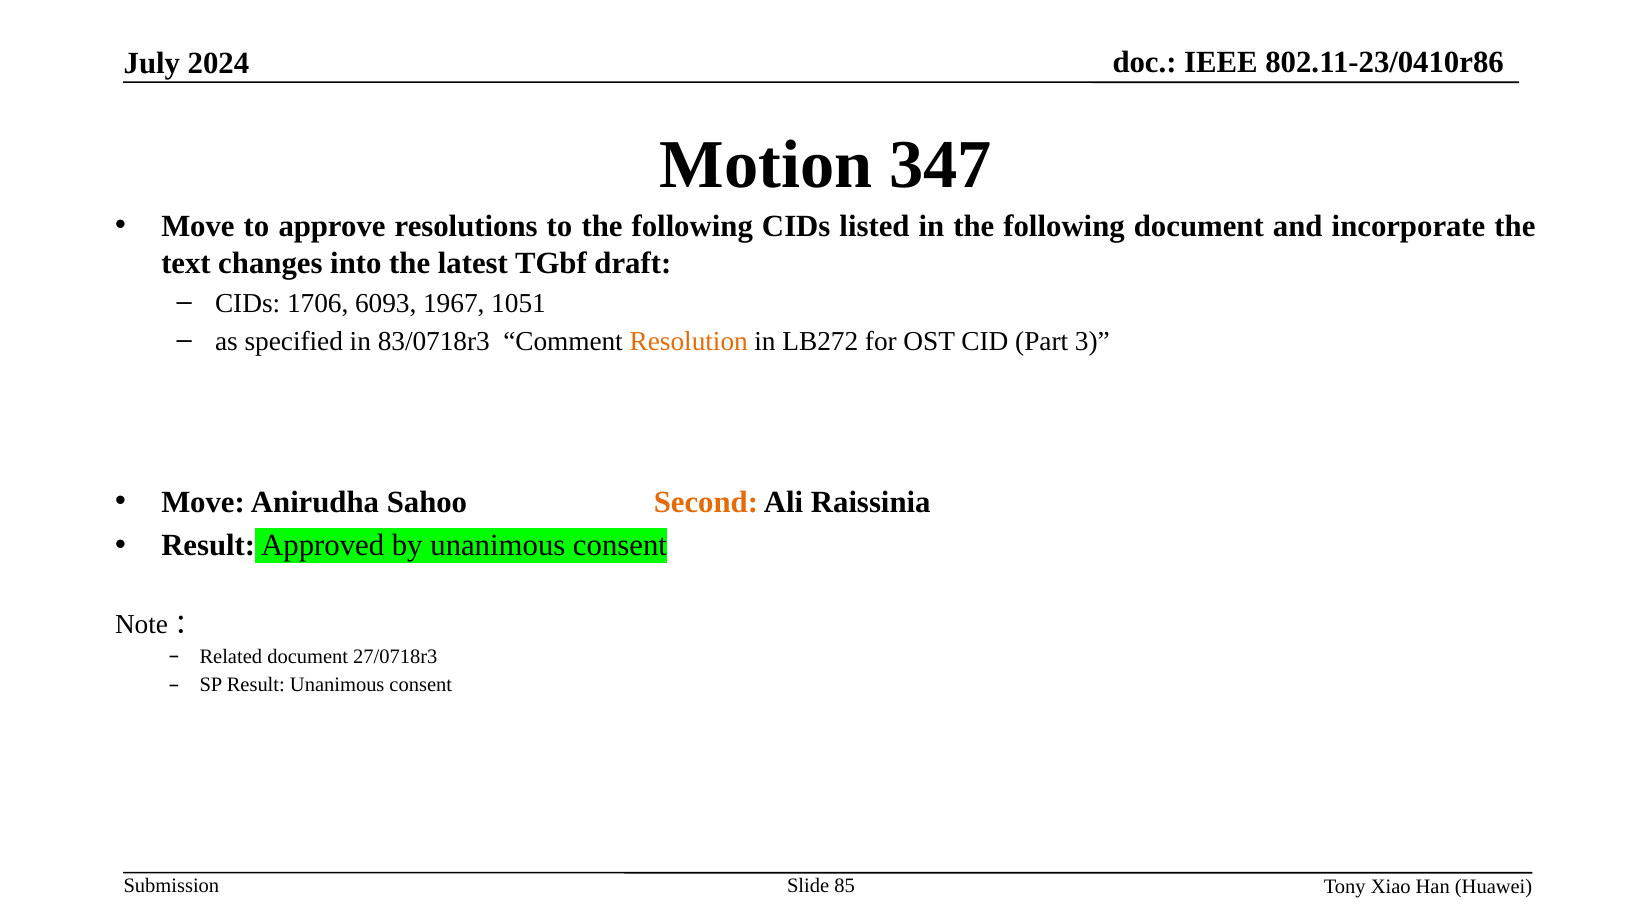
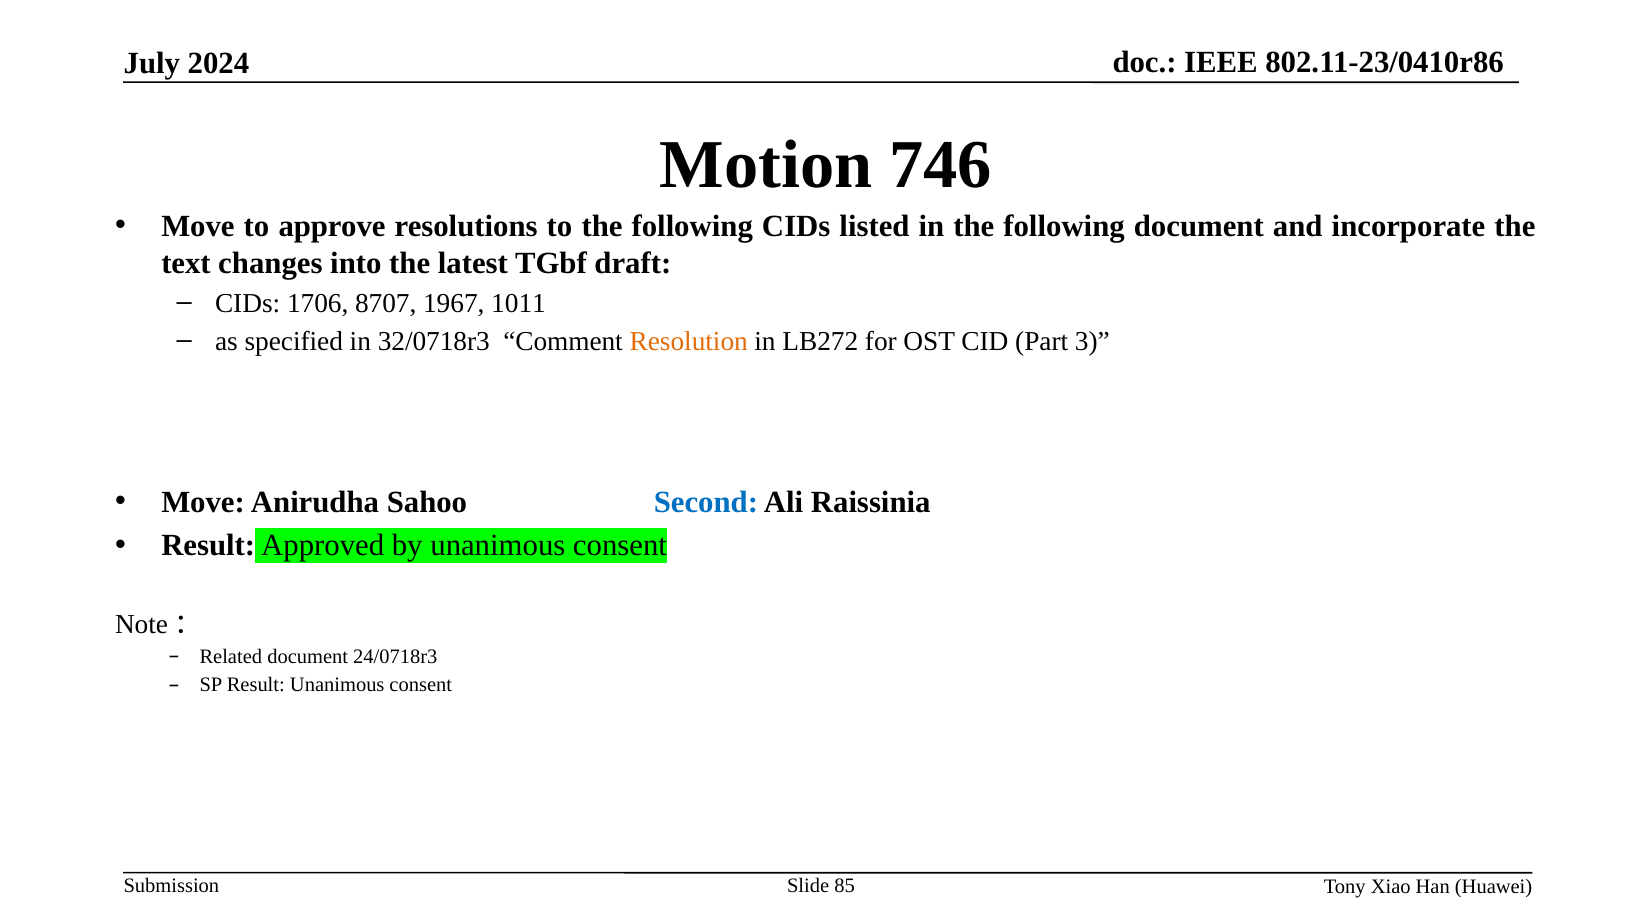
347: 347 -> 746
6093: 6093 -> 8707
1051: 1051 -> 1011
83/0718r3: 83/0718r3 -> 32/0718r3
Second colour: orange -> blue
27/0718r3: 27/0718r3 -> 24/0718r3
